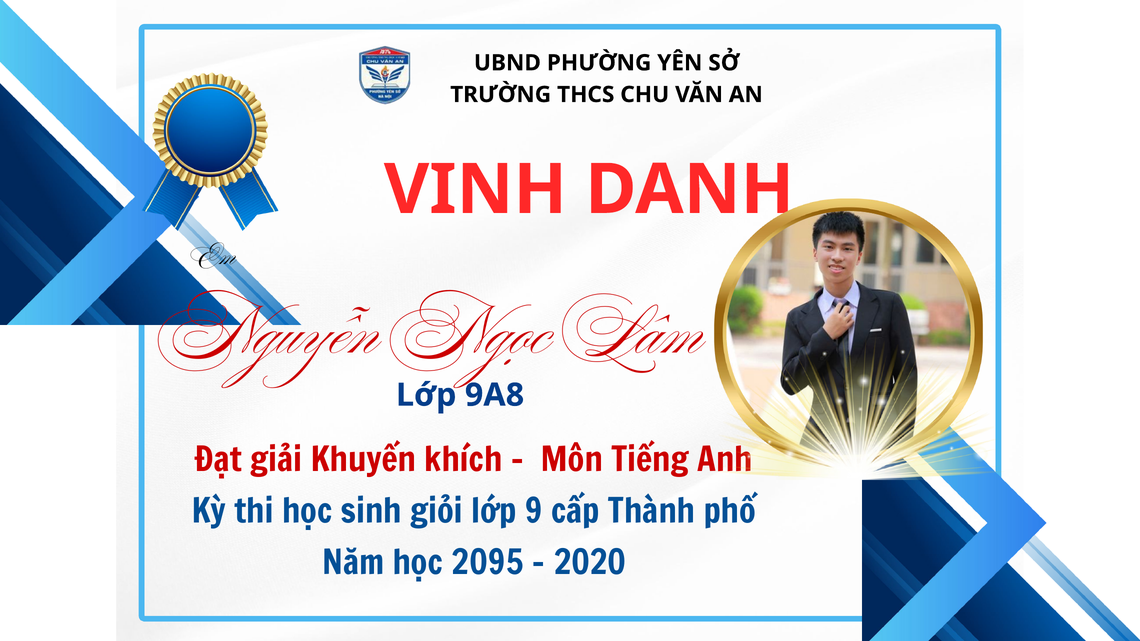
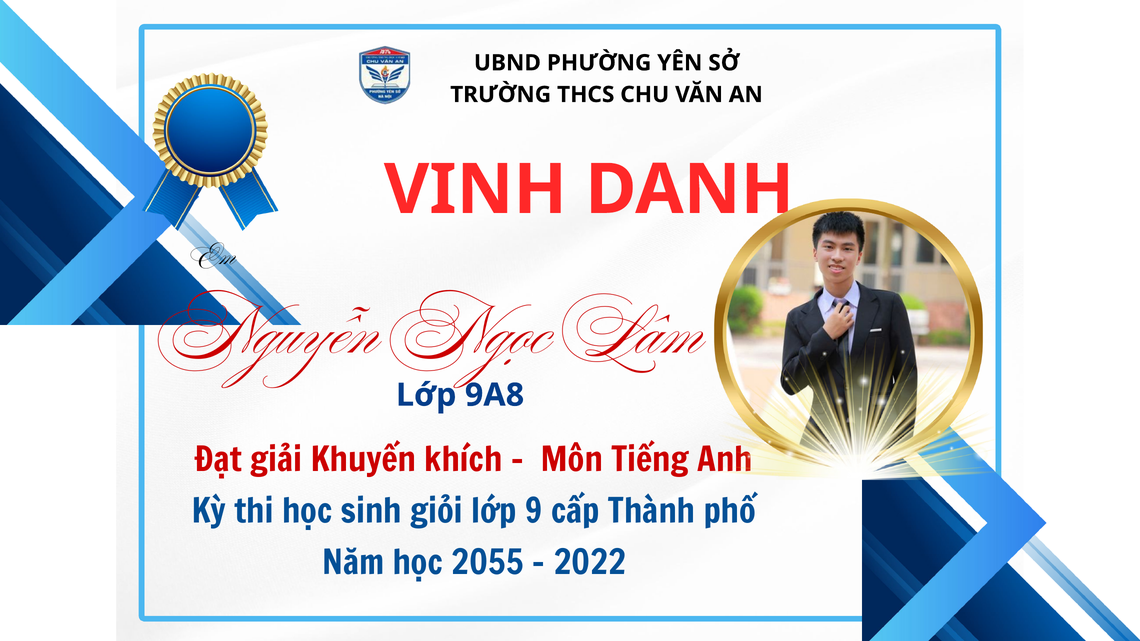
2095: 2095 -> 2055
2020: 2020 -> 2022
